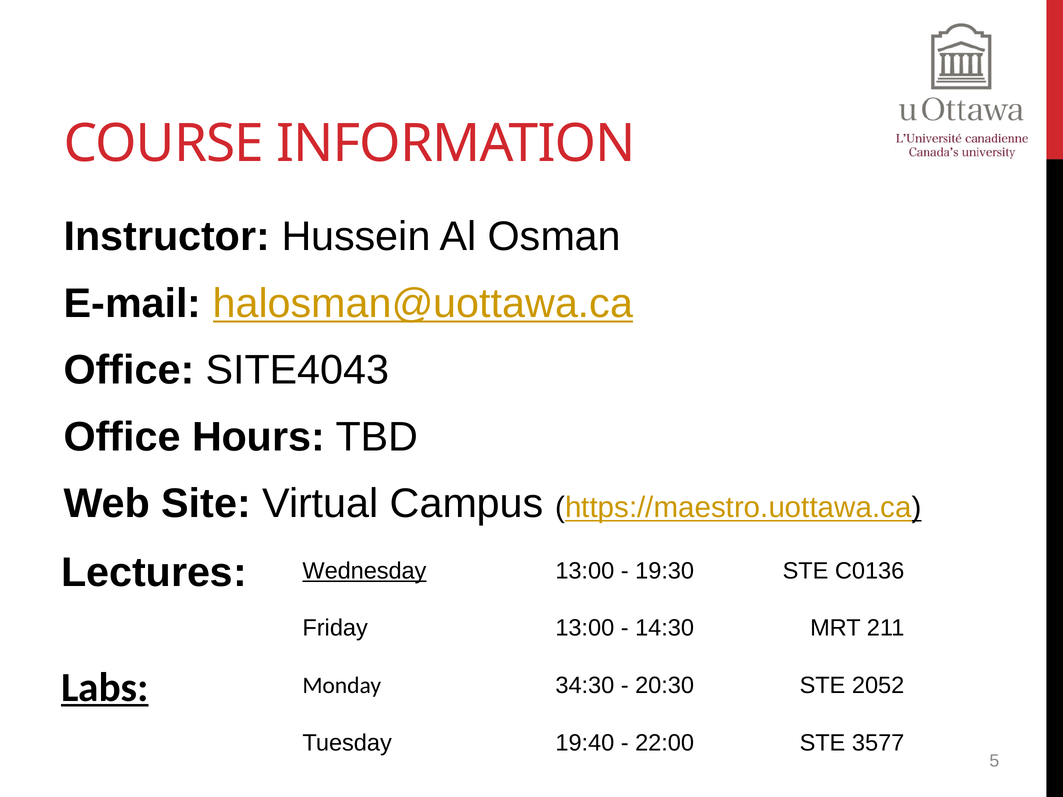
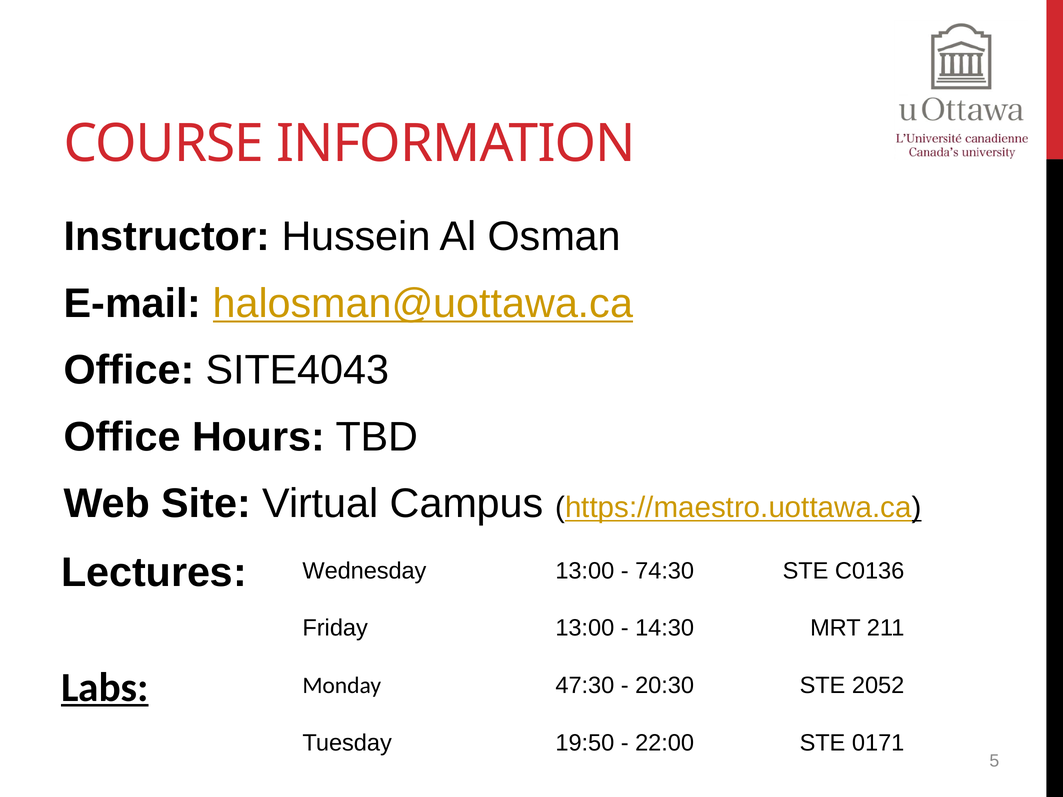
Wednesday underline: present -> none
19:30: 19:30 -> 74:30
34:30: 34:30 -> 47:30
19:40: 19:40 -> 19:50
3577: 3577 -> 0171
